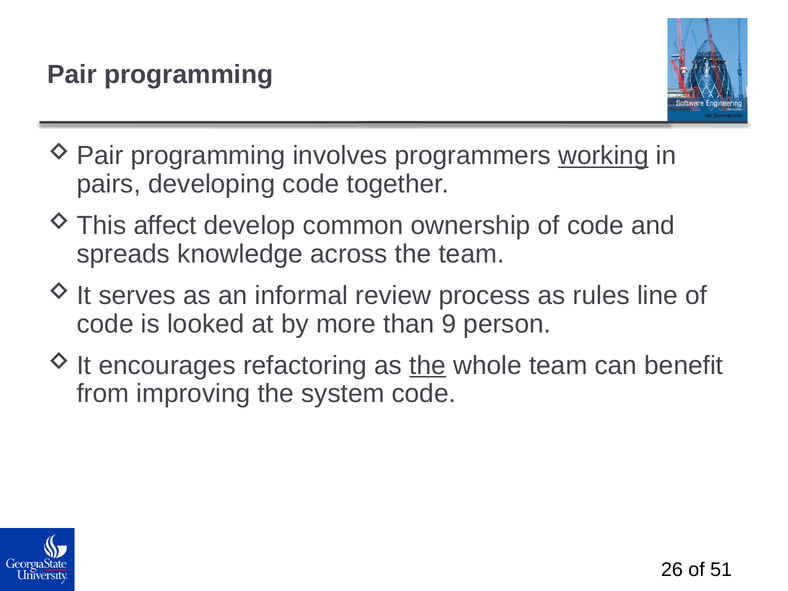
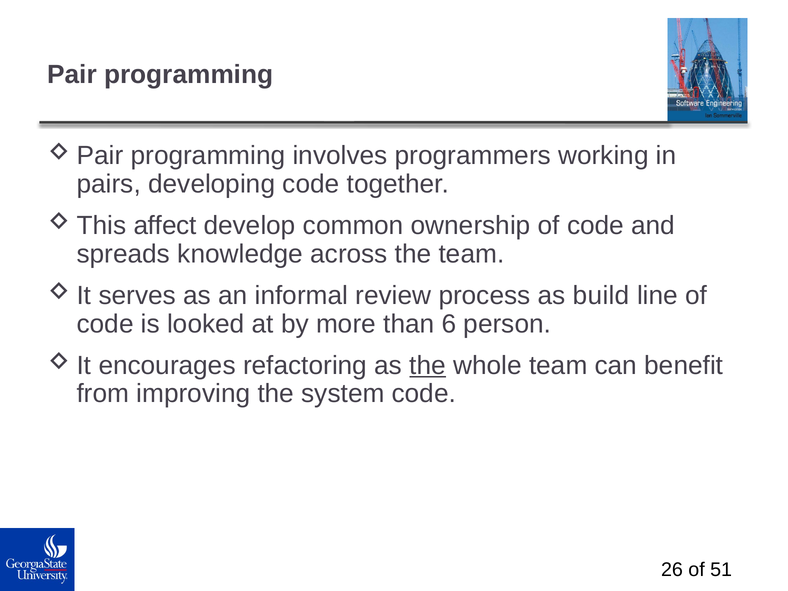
working underline: present -> none
rules: rules -> build
9: 9 -> 6
